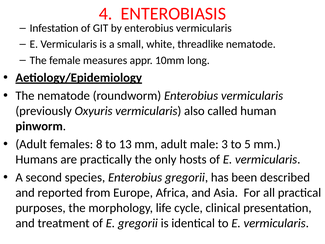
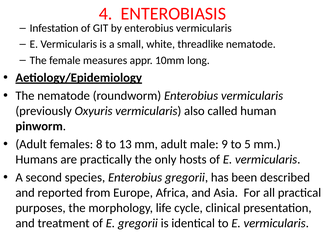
3: 3 -> 9
